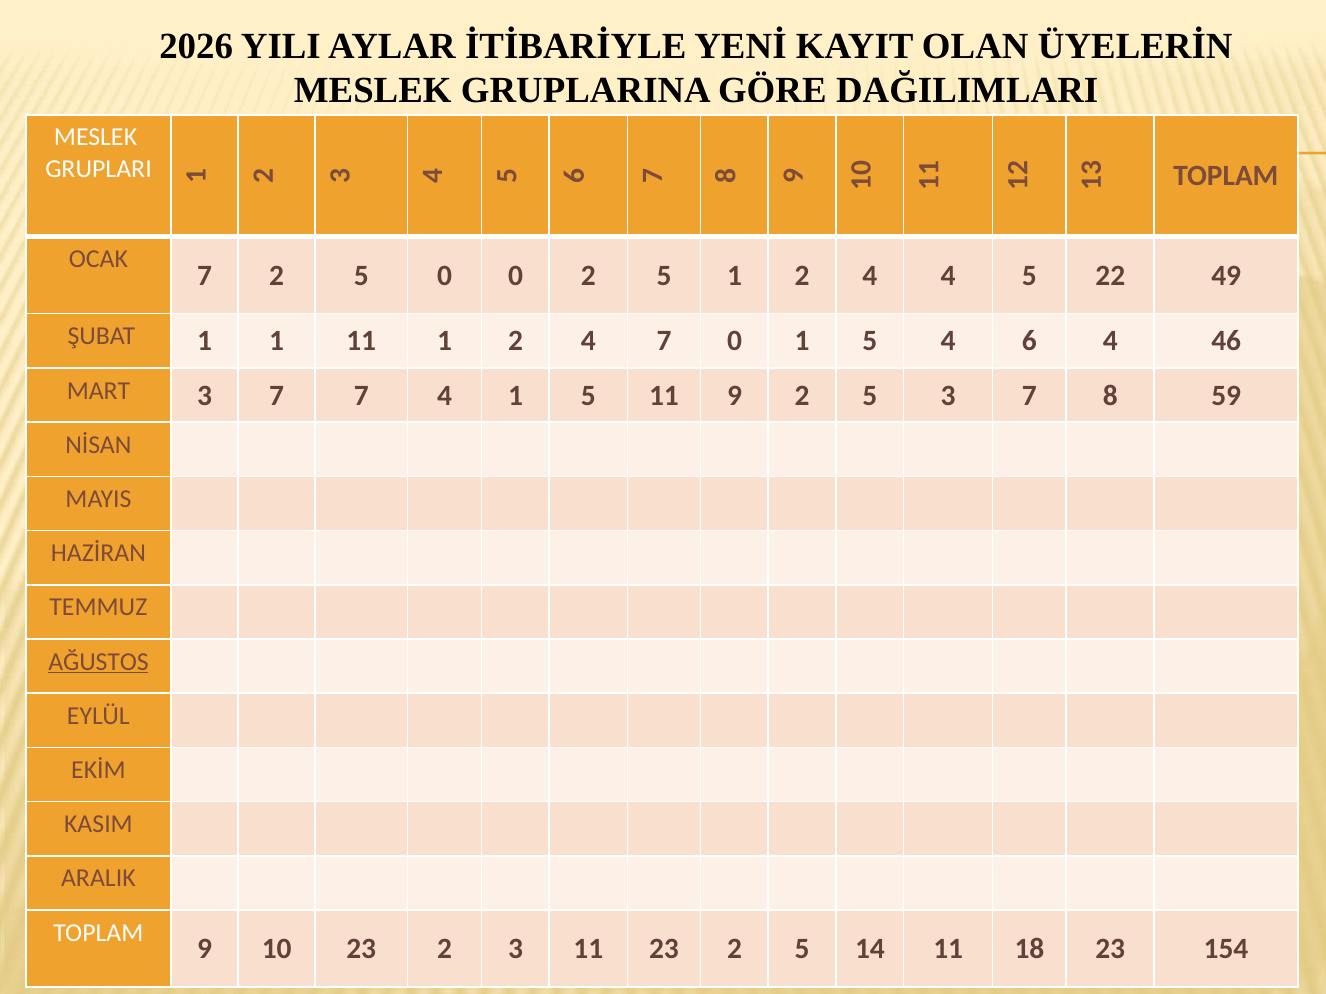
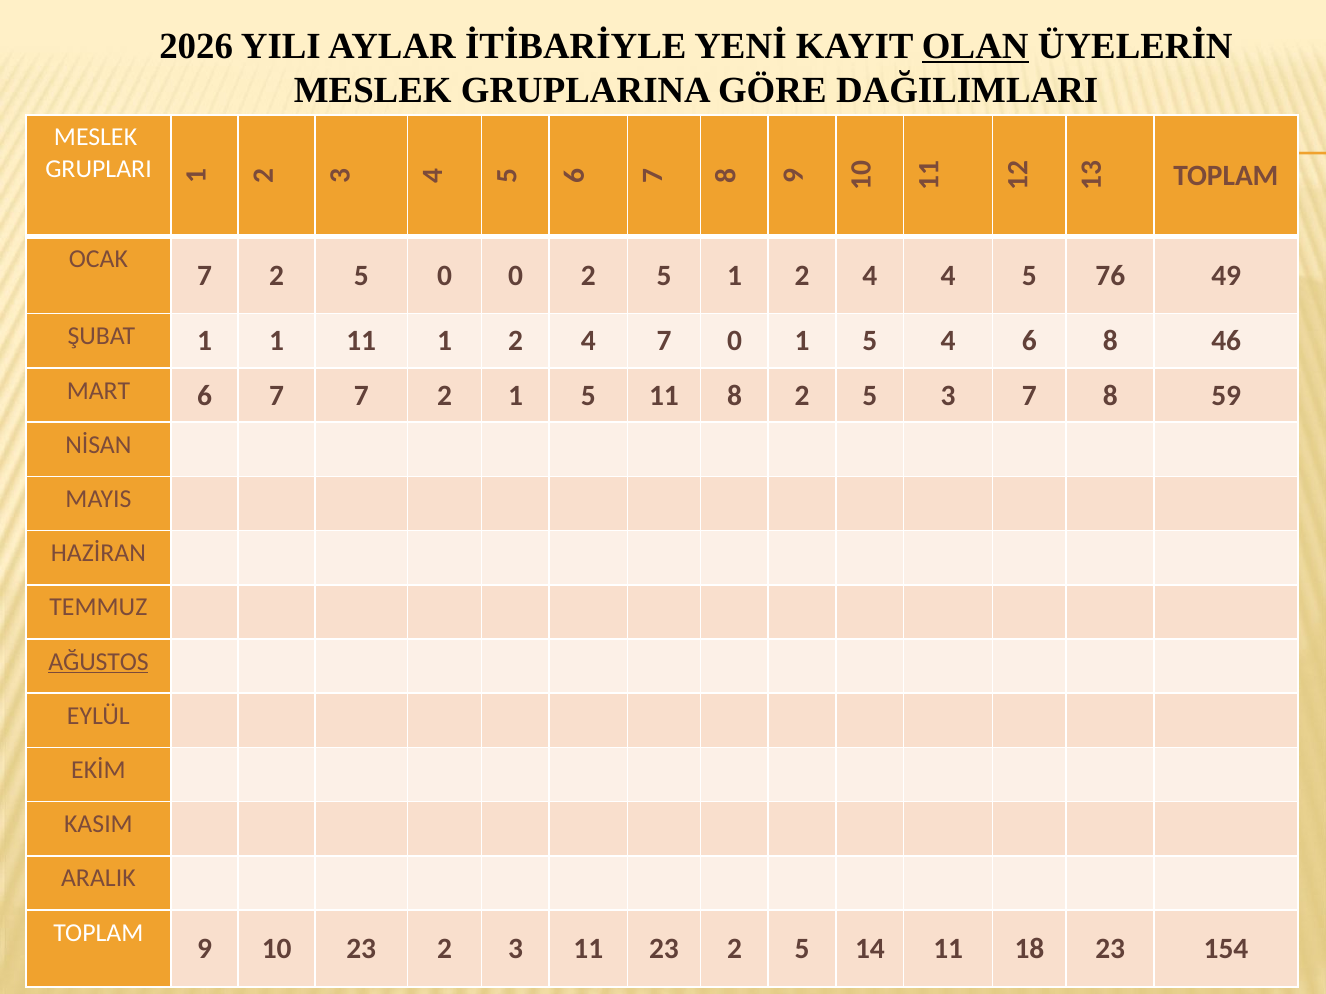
OLAN underline: none -> present
22: 22 -> 76
6 4: 4 -> 8
MART 3: 3 -> 6
7 7 4: 4 -> 2
11 9: 9 -> 8
